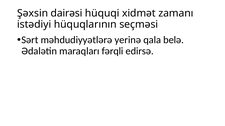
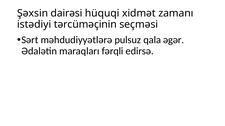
hüquqlarının: hüquqlarının -> tərcüməçinin
yerinə: yerinə -> pulsuz
belə: belə -> əgər
